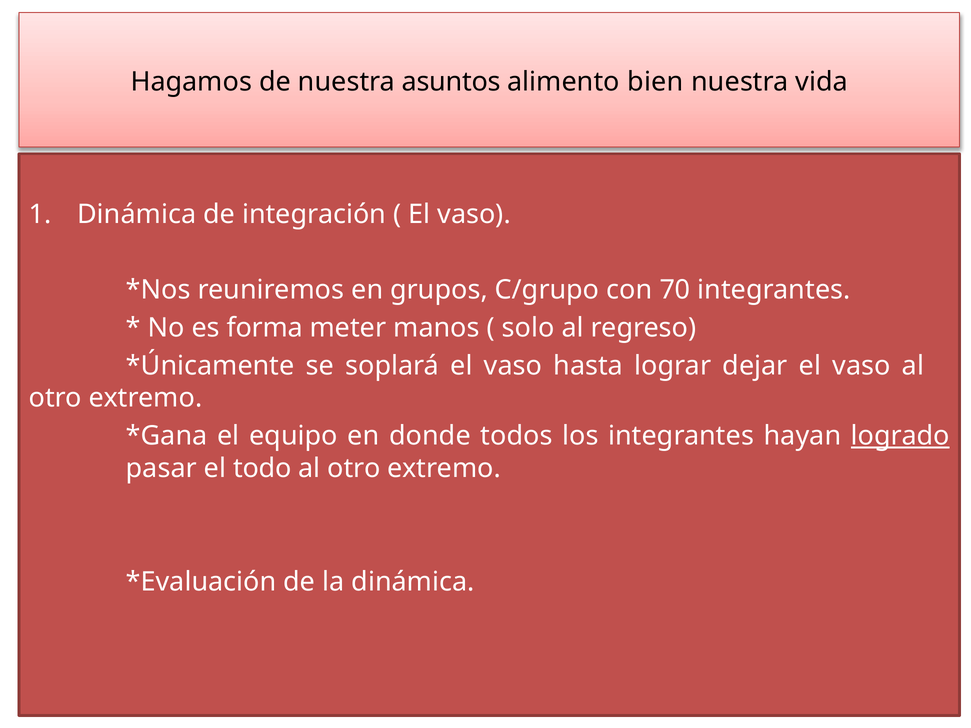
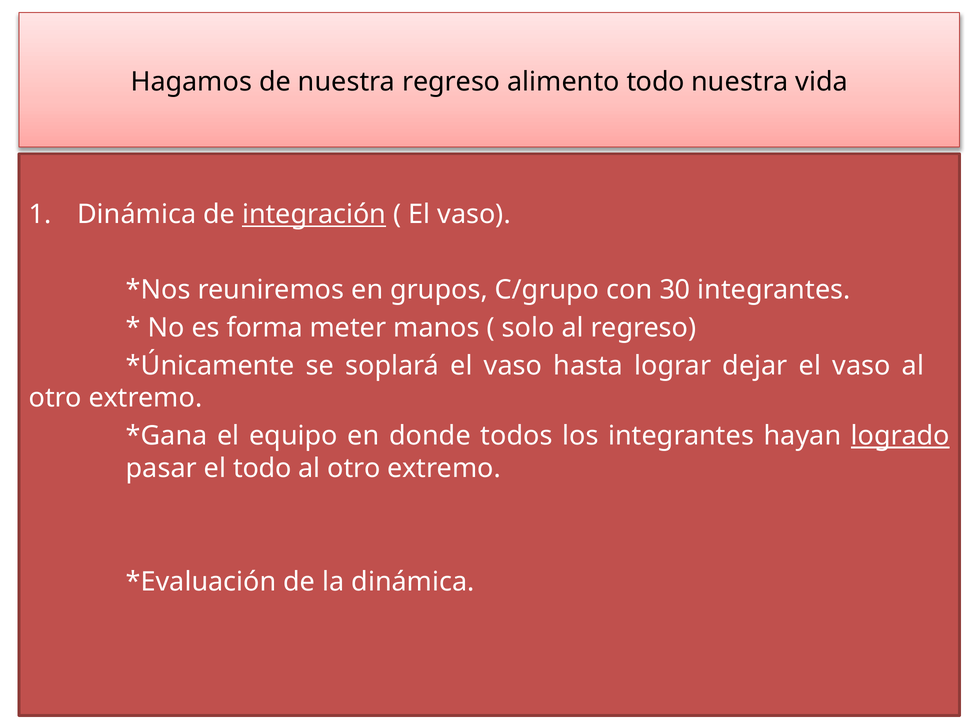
nuestra asuntos: asuntos -> regreso
alimento bien: bien -> todo
integración underline: none -> present
70: 70 -> 30
